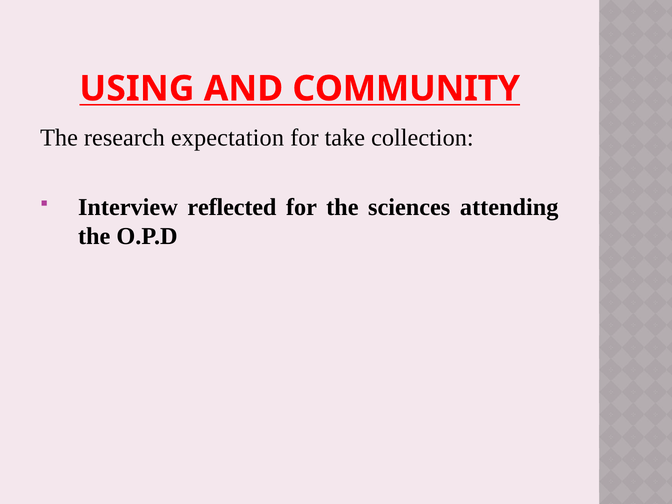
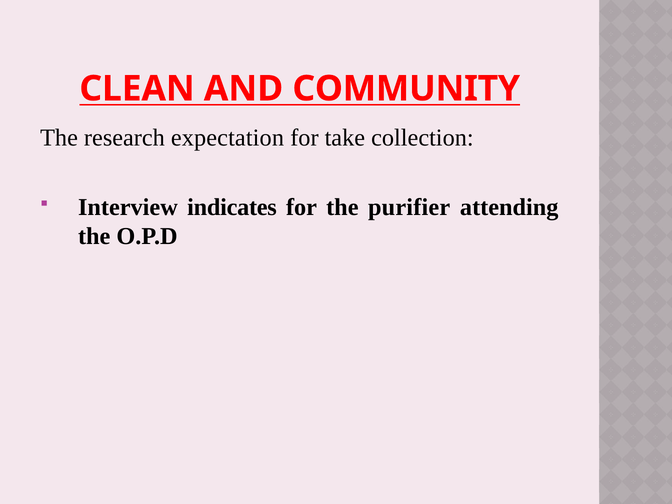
USING: USING -> CLEAN
reflected: reflected -> indicates
sciences: sciences -> purifier
